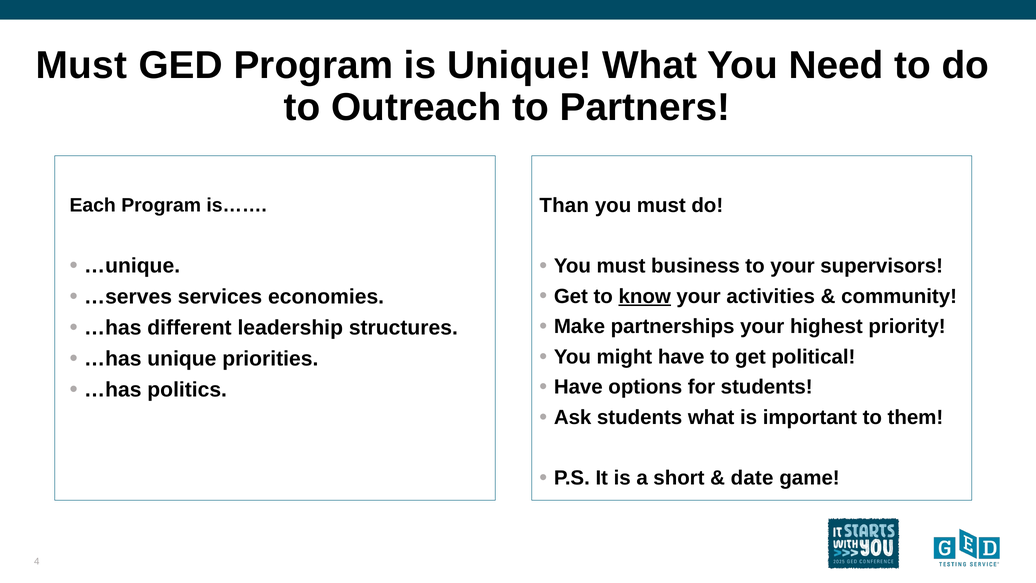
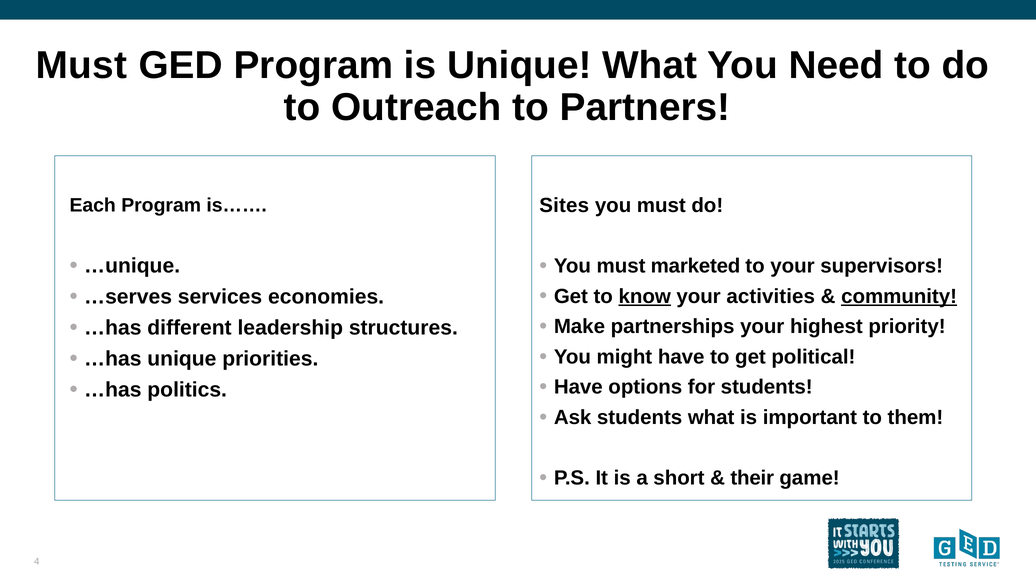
Than: Than -> Sites
business: business -> marketed
community underline: none -> present
date: date -> their
